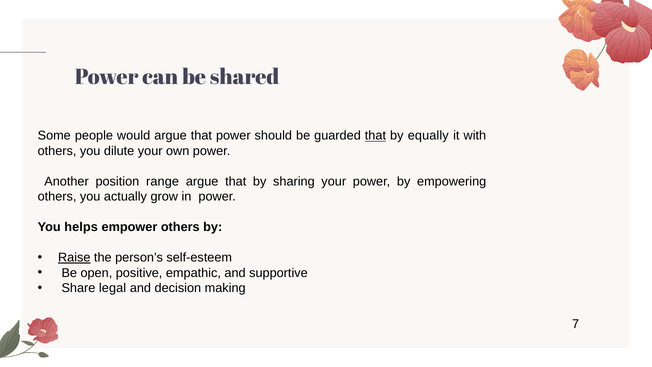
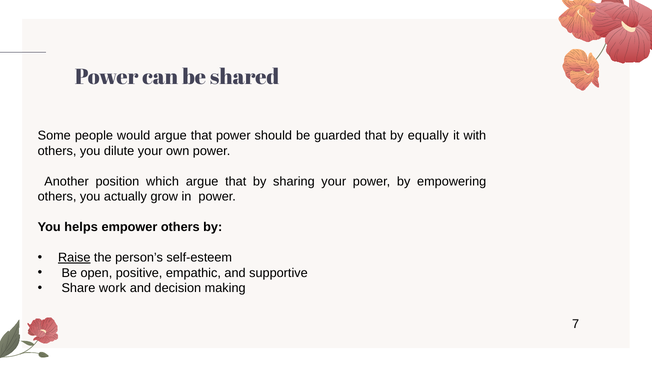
that at (375, 136) underline: present -> none
range: range -> which
legal: legal -> work
